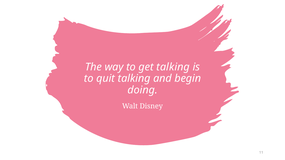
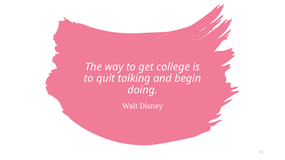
get talking: talking -> college
